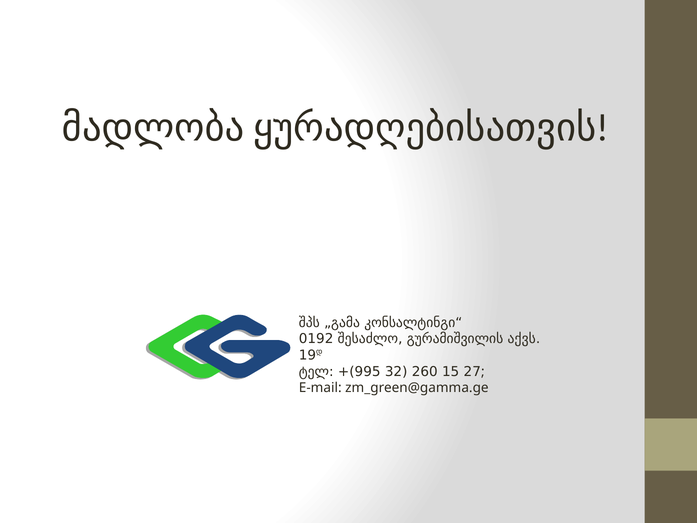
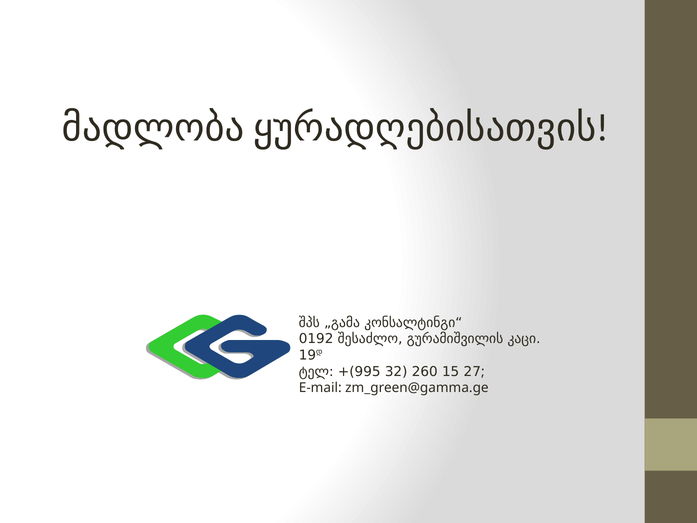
აქვს: აქვს -> კაცი
